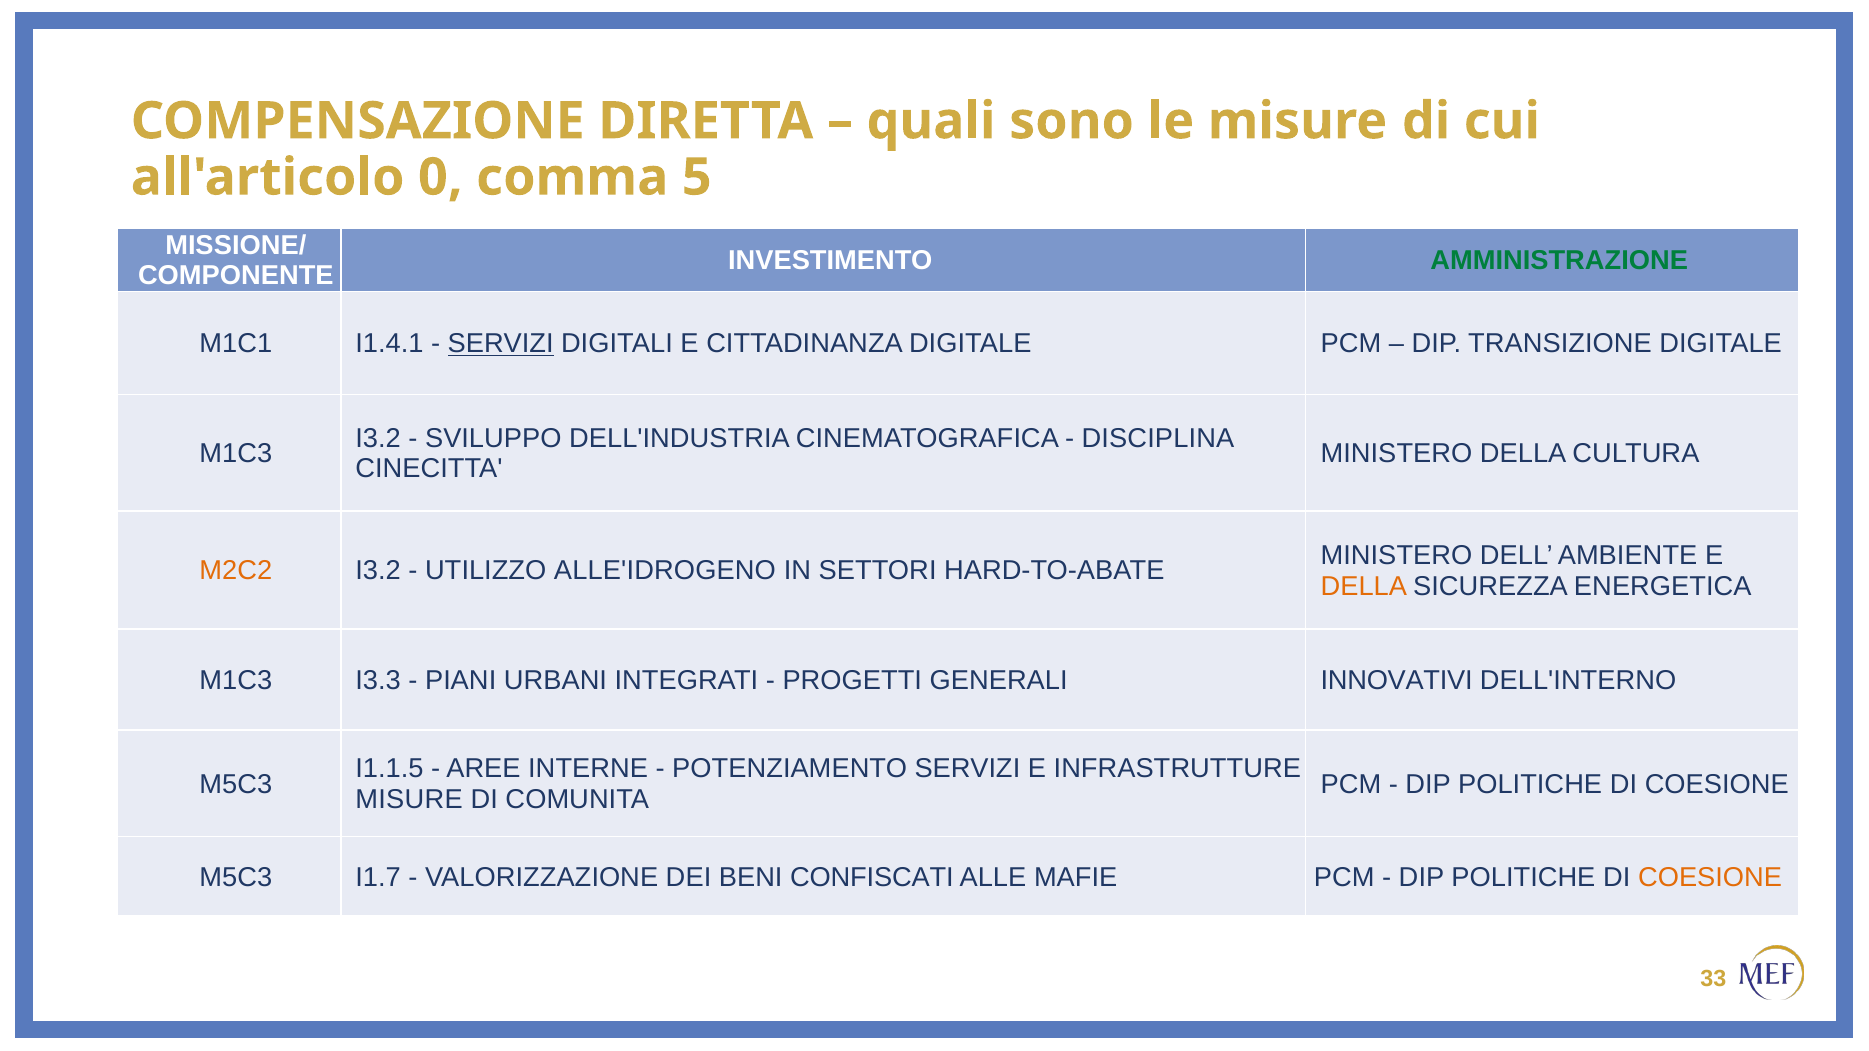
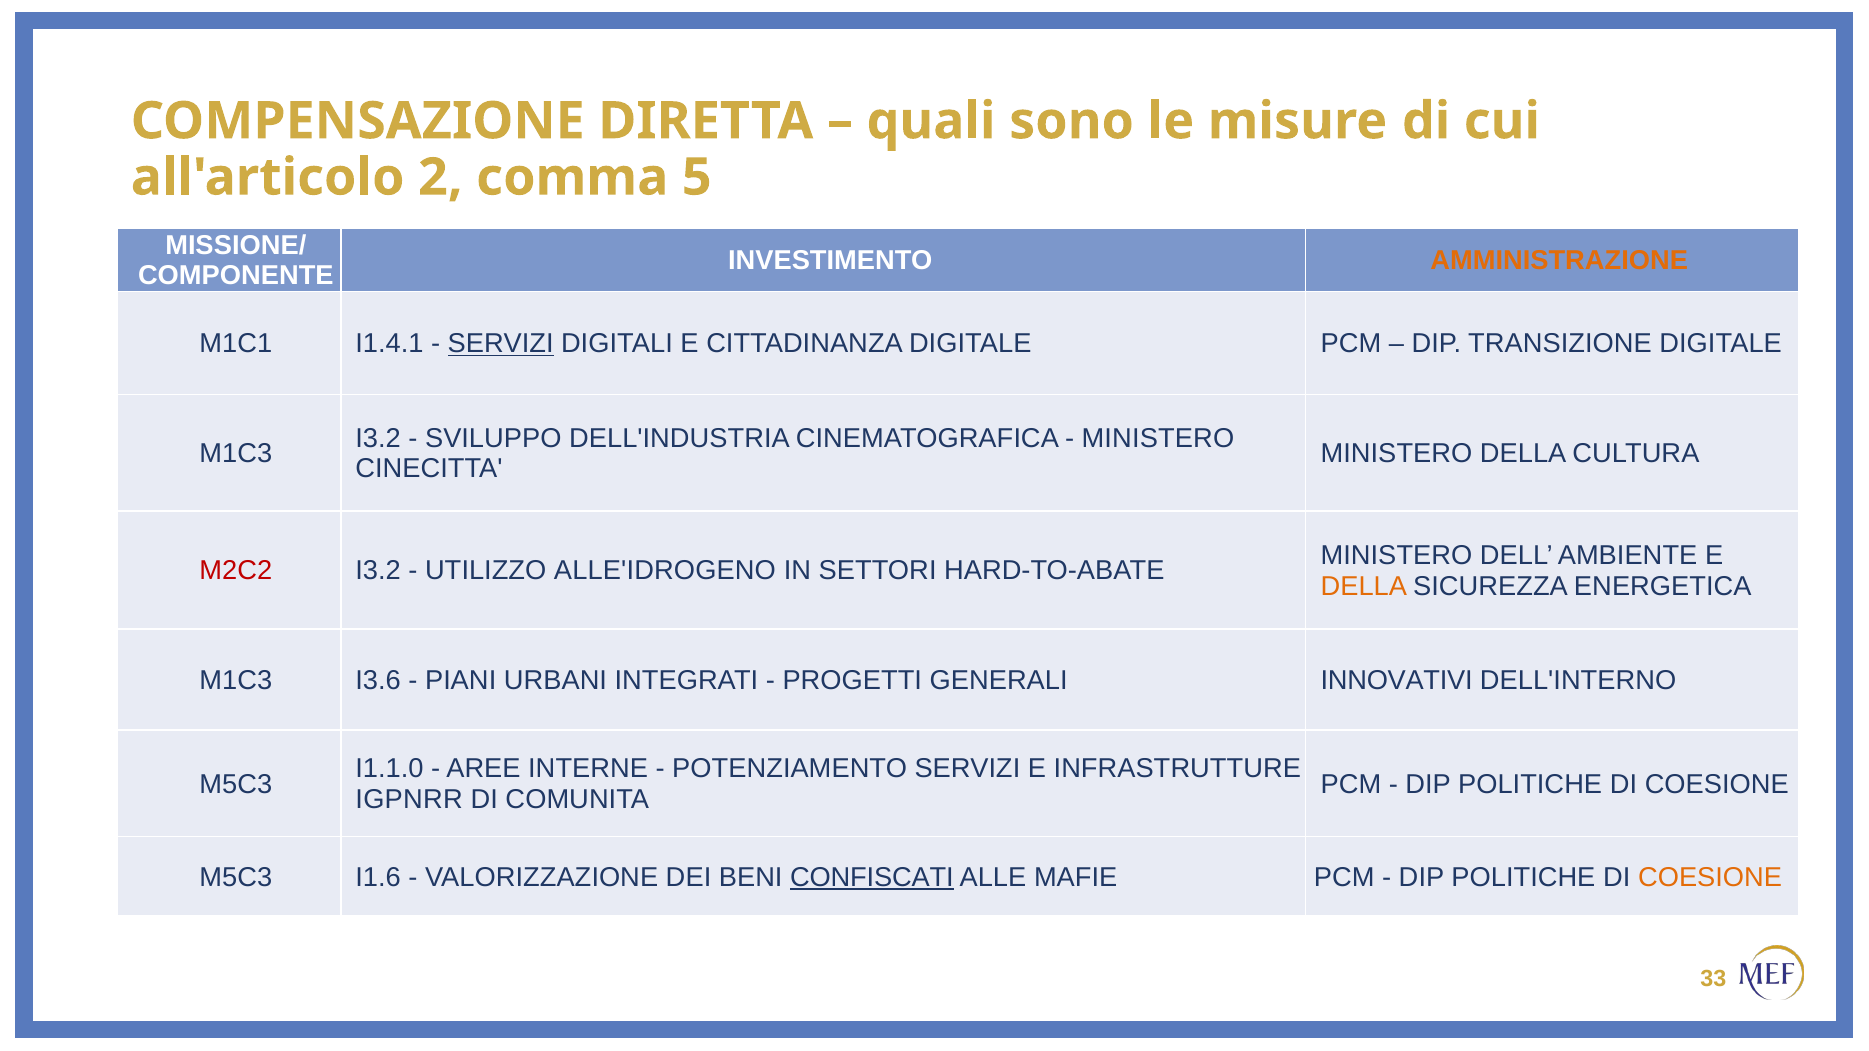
0: 0 -> 2
AMMINISTRAZIONE colour: green -> orange
DISCIPLINA at (1158, 438): DISCIPLINA -> MINISTERO
M2C2 colour: orange -> red
I3.3: I3.3 -> I3.6
I1.1.5: I1.1.5 -> I1.1.0
MISURE at (409, 800): MISURE -> IGPNRR
I1.7: I1.7 -> I1.6
CONFISCATI underline: none -> present
